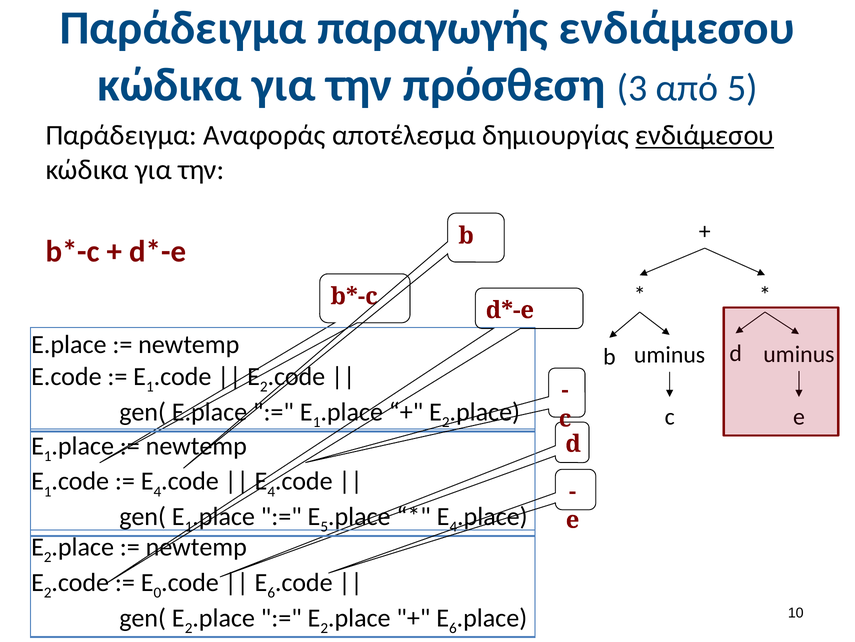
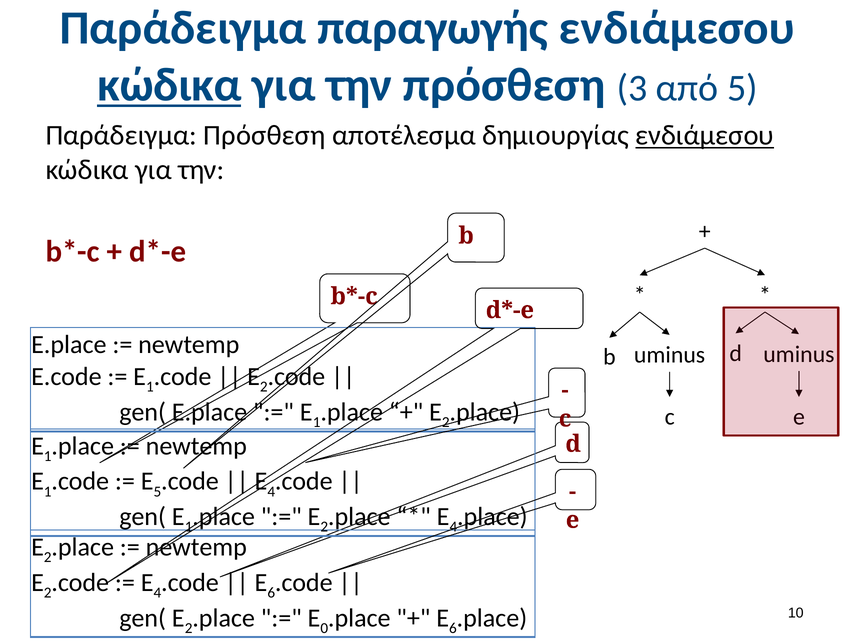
κώδικα at (169, 85) underline: none -> present
Παράδειγμα Αναφοράς: Αναφοράς -> Πρόσθεση
4 at (157, 491): 4 -> 5
5 at (324, 526): 5 -> 2
0 at (157, 592): 0 -> 4
2 at (324, 627): 2 -> 0
